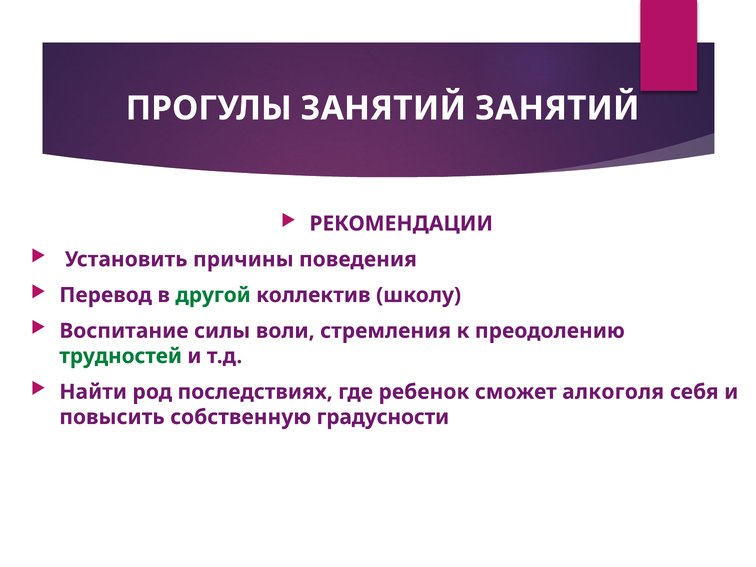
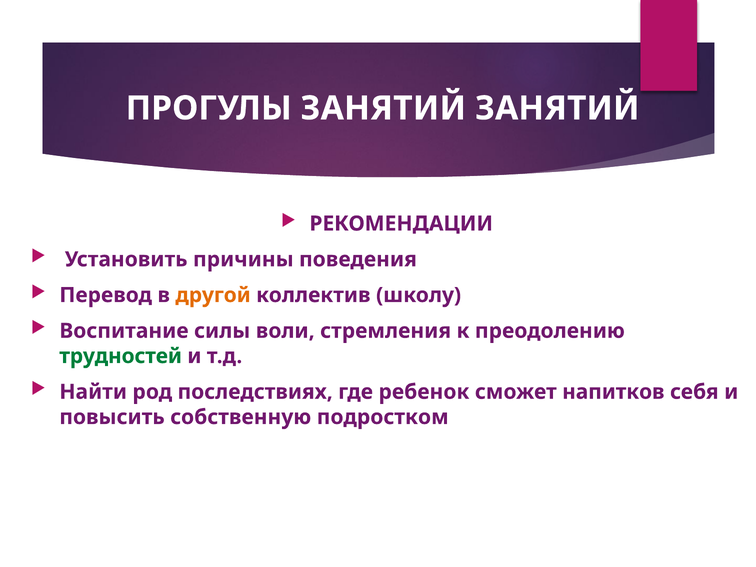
другой colour: green -> orange
алкоголя: алкоголя -> напитков
градусности: градусности -> подростком
